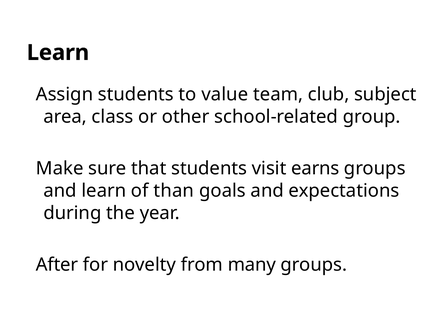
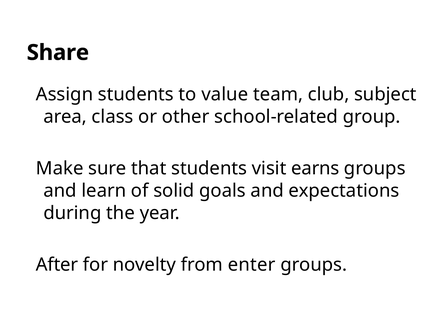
Learn at (58, 53): Learn -> Share
than: than -> solid
many: many -> enter
